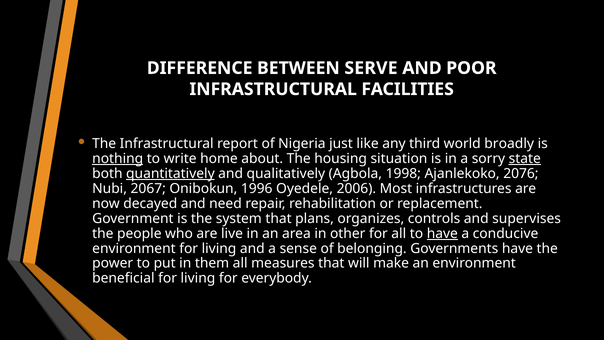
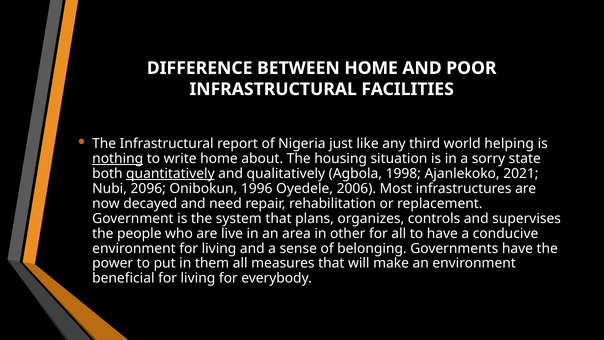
BETWEEN SERVE: SERVE -> HOME
broadly: broadly -> helping
state underline: present -> none
2076: 2076 -> 2021
2067: 2067 -> 2096
have at (442, 233) underline: present -> none
